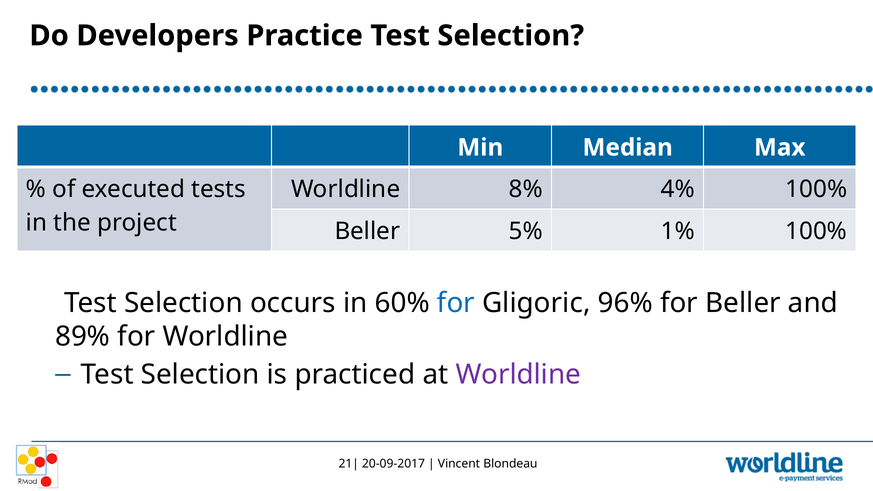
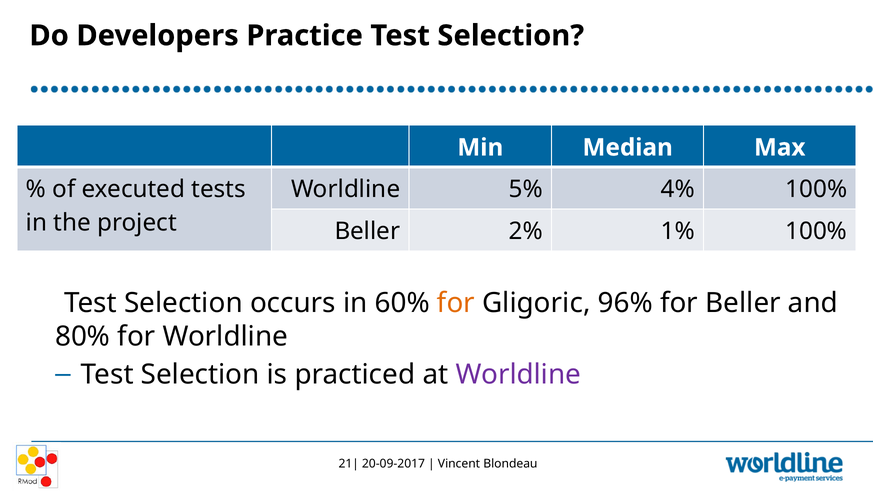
8%: 8% -> 5%
5%: 5% -> 2%
for at (456, 303) colour: blue -> orange
89%: 89% -> 80%
